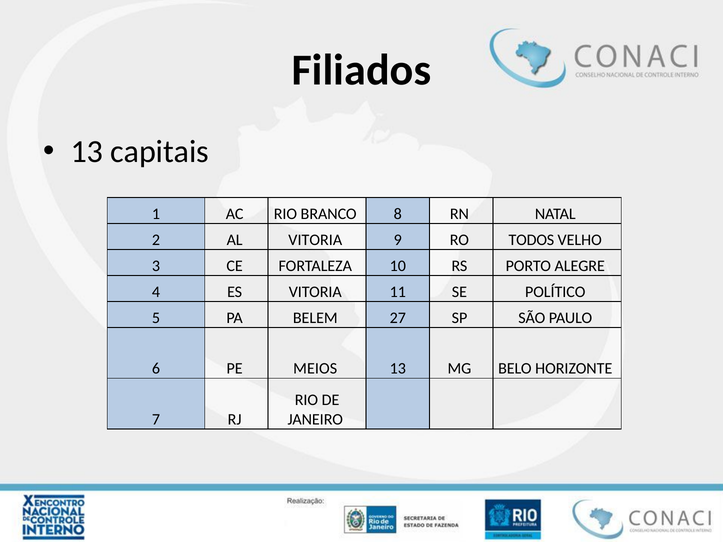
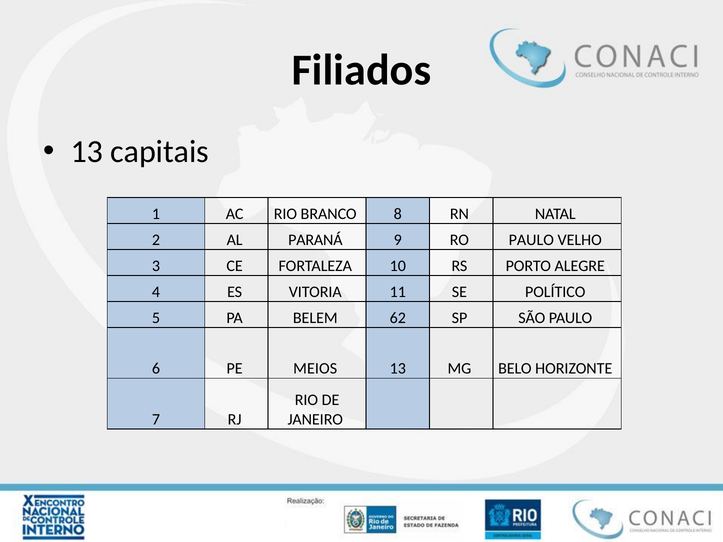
AL VITORIA: VITORIA -> PARANÁ
RO TODOS: TODOS -> PAULO
27: 27 -> 62
